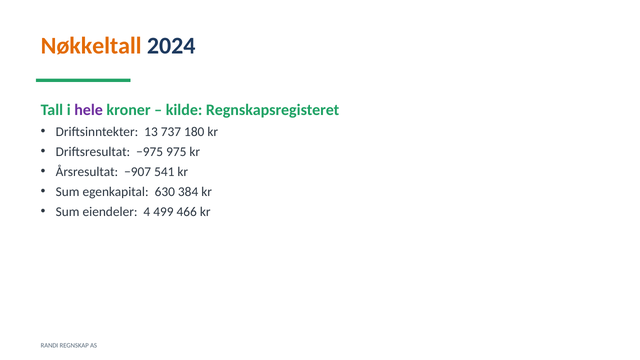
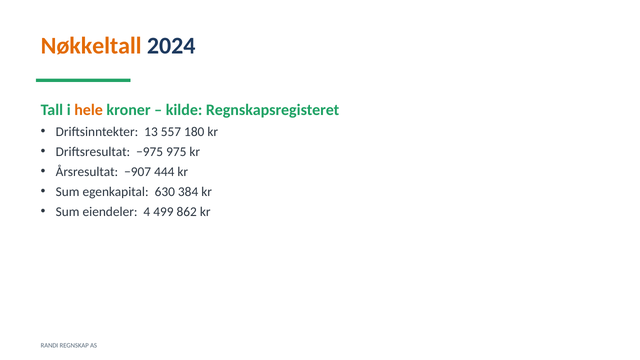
hele colour: purple -> orange
737: 737 -> 557
541: 541 -> 444
466: 466 -> 862
